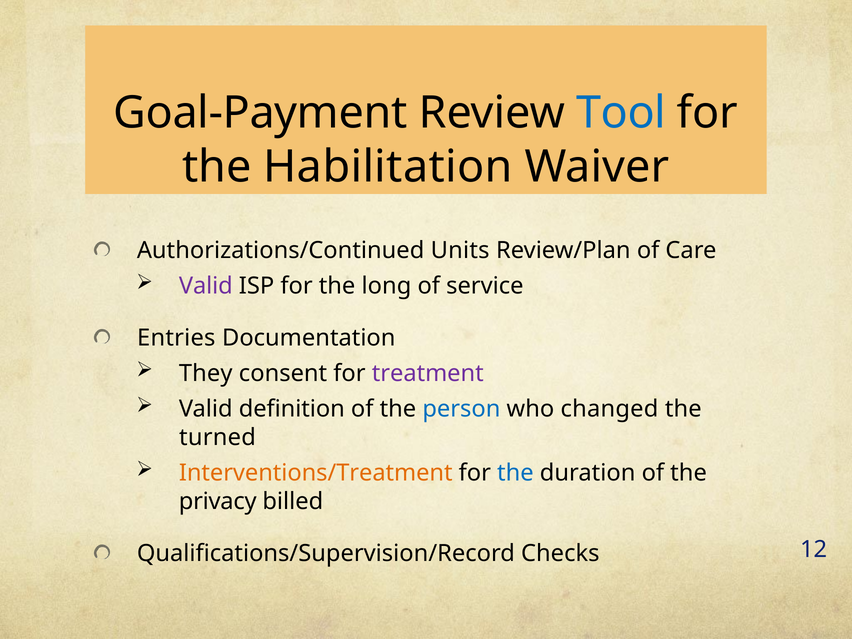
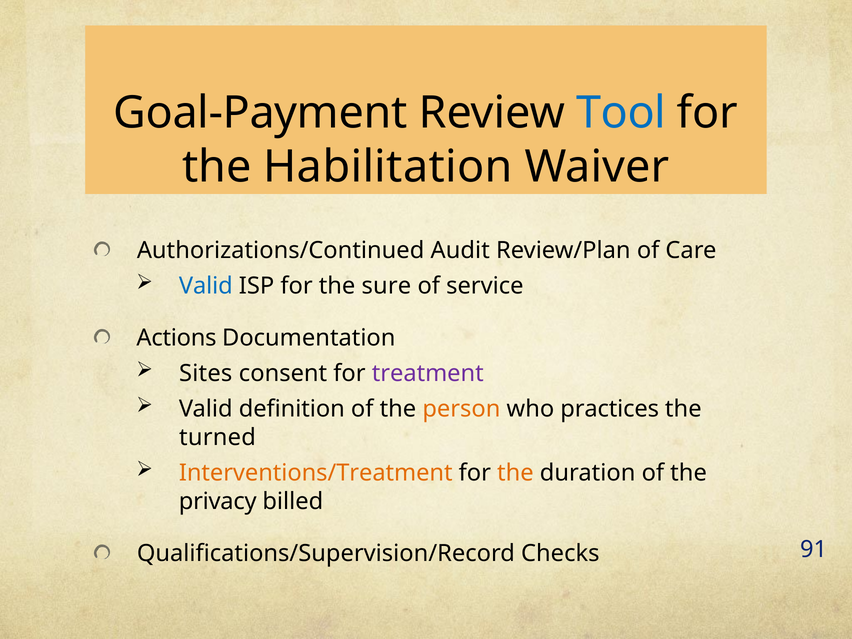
Units: Units -> Audit
Valid at (206, 286) colour: purple -> blue
long: long -> sure
Entries: Entries -> Actions
They: They -> Sites
person colour: blue -> orange
changed: changed -> practices
the at (515, 473) colour: blue -> orange
12: 12 -> 91
